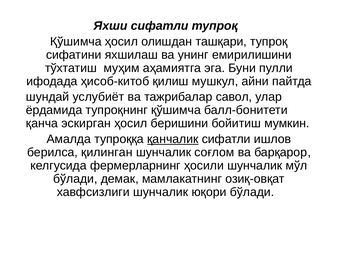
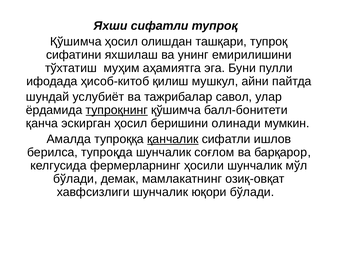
тупроқнинг underline: none -> present
бойитиш: бойитиш -> олинади
қилинган: қилинган -> тупроқда
